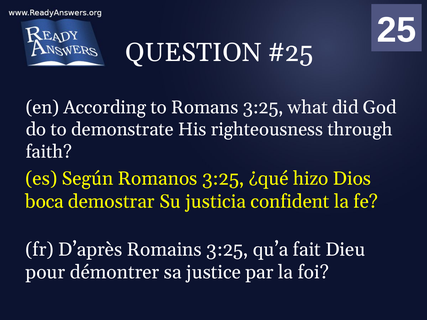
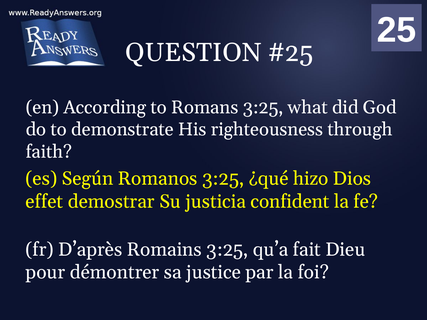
boca: boca -> effet
